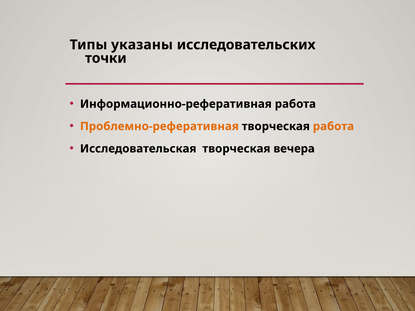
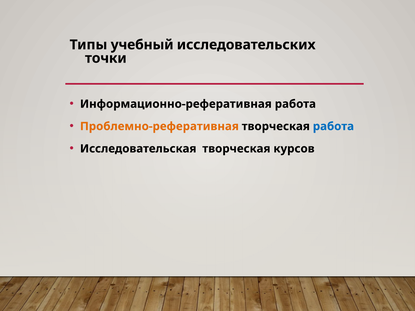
указаны: указаны -> учебный
работа at (333, 126) colour: orange -> blue
вечера: вечера -> курсов
